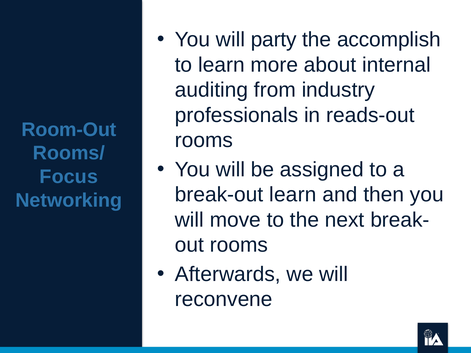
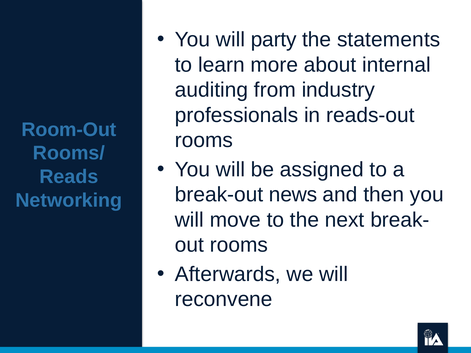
accomplish: accomplish -> statements
Focus: Focus -> Reads
break-out learn: learn -> news
